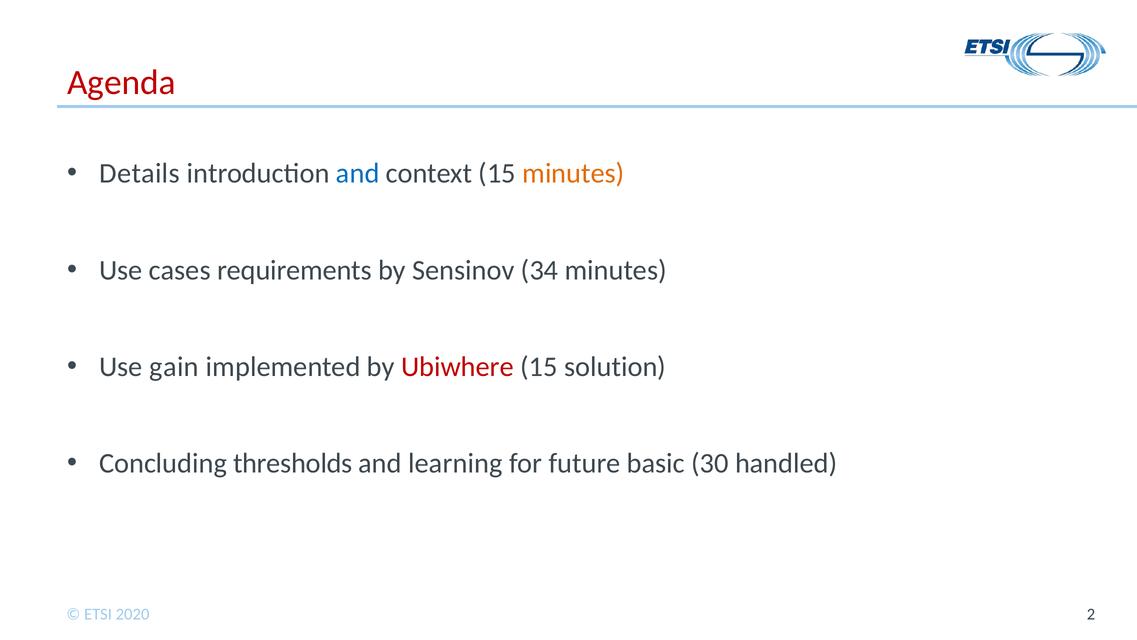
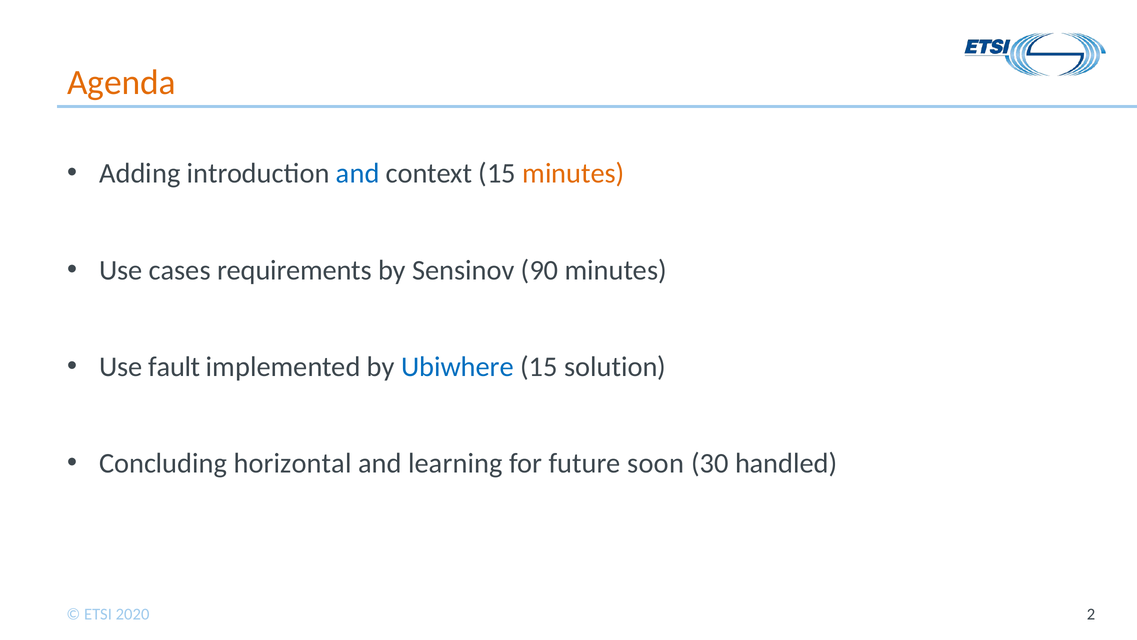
Agenda colour: red -> orange
Details: Details -> Adding
34: 34 -> 90
gain: gain -> fault
Ubiwhere colour: red -> blue
thresholds: thresholds -> horizontal
basic: basic -> soon
